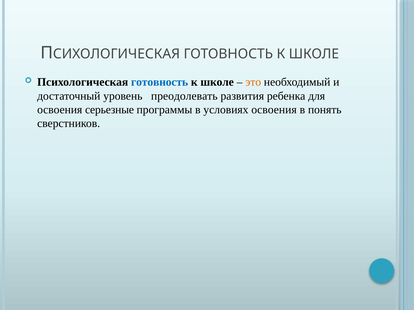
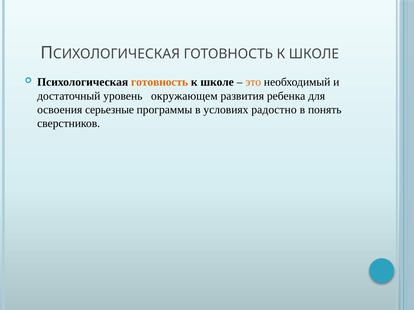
готовность at (160, 82) colour: blue -> orange
преодолевать: преодолевать -> окружающем
условиях освоения: освоения -> радостно
